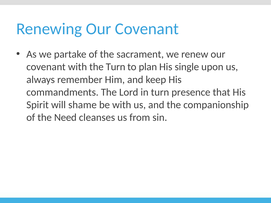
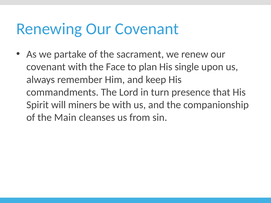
the Turn: Turn -> Face
shame: shame -> miners
Need: Need -> Main
